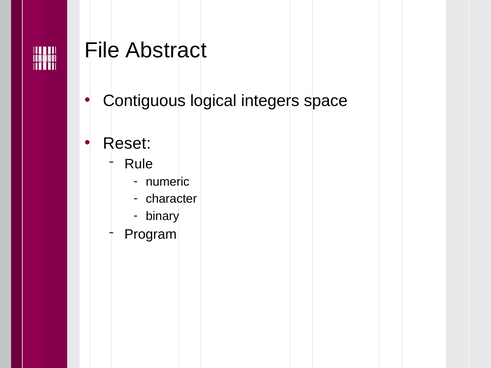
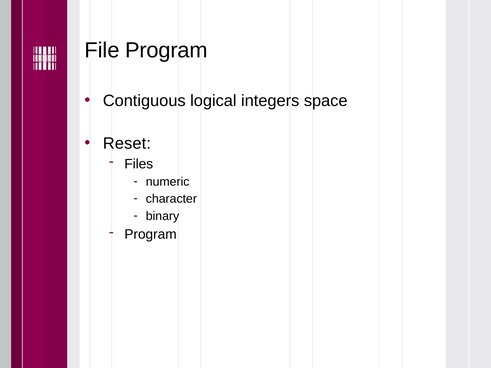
File Abstract: Abstract -> Program
Rule: Rule -> Files
